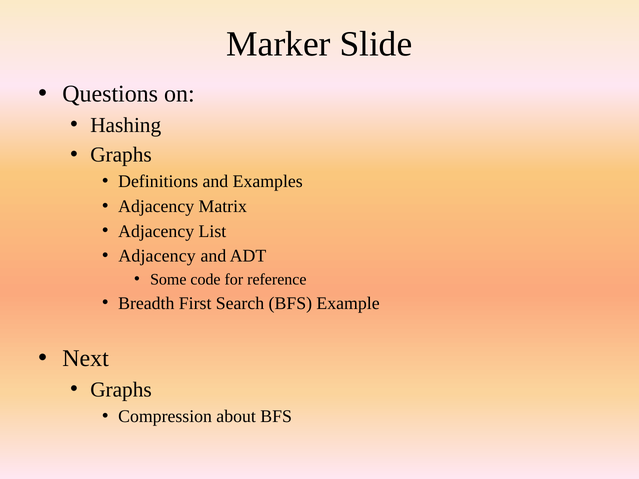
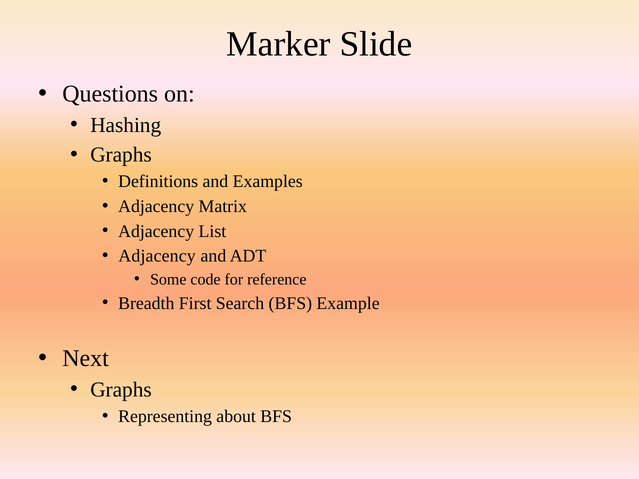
Compression: Compression -> Representing
